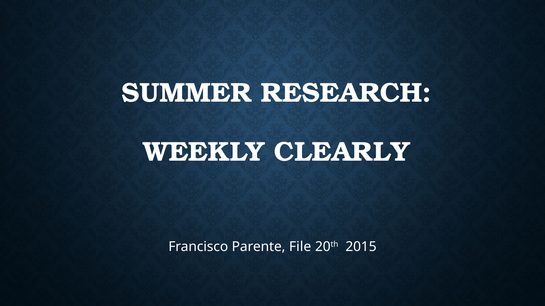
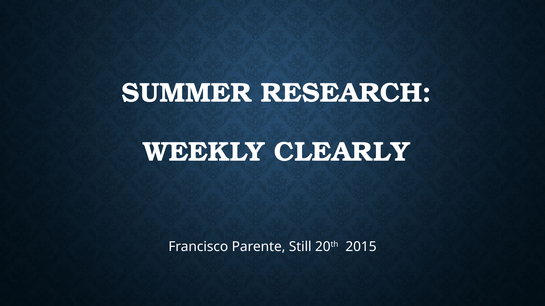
File: File -> Still
